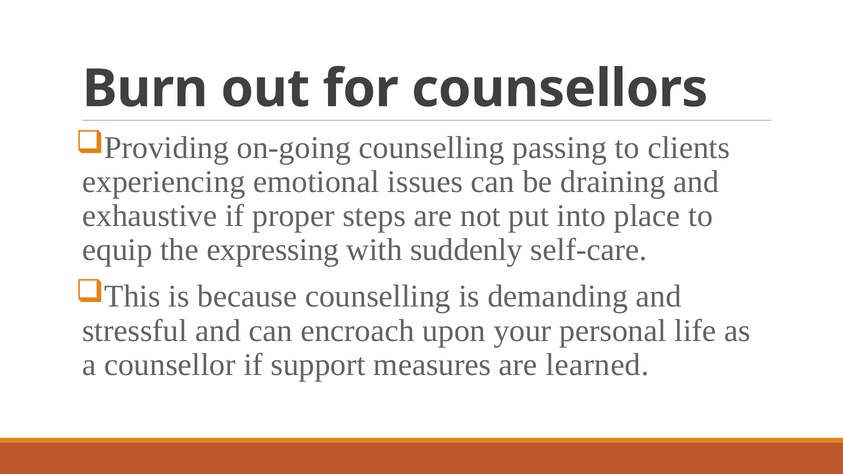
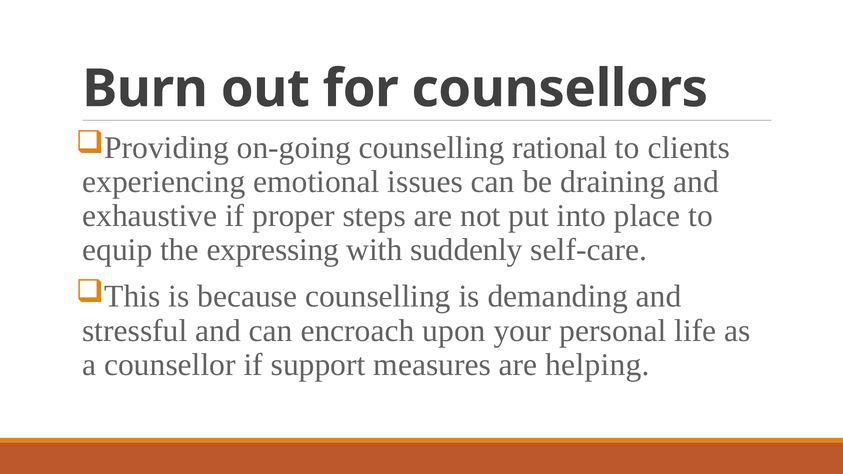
passing: passing -> rational
learned: learned -> helping
